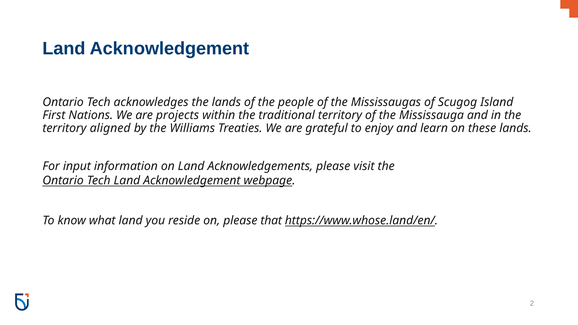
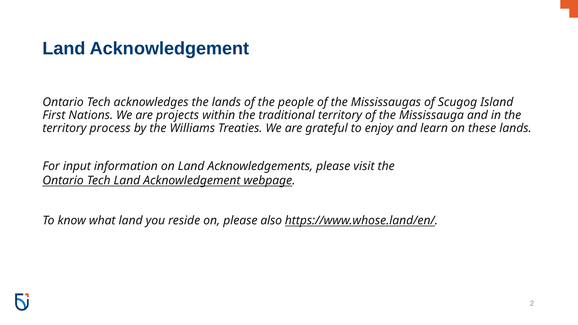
aligned: aligned -> process
that: that -> also
